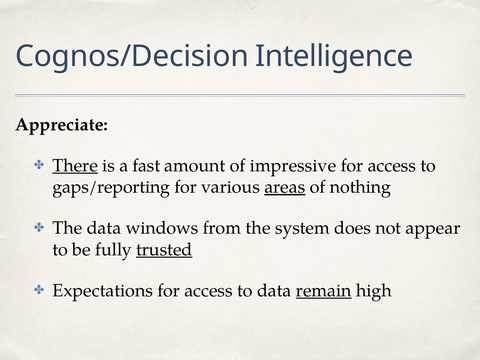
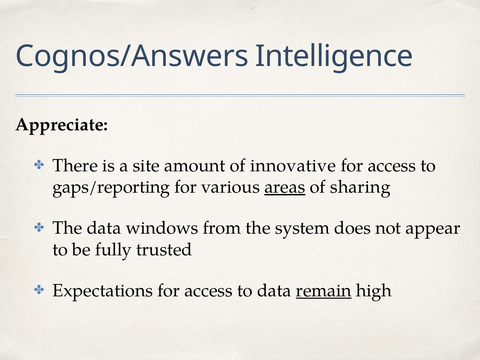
Cognos/Decision: Cognos/Decision -> Cognos/Answers
There underline: present -> none
fast: fast -> site
impressive: impressive -> innovative
nothing: nothing -> sharing
trusted underline: present -> none
